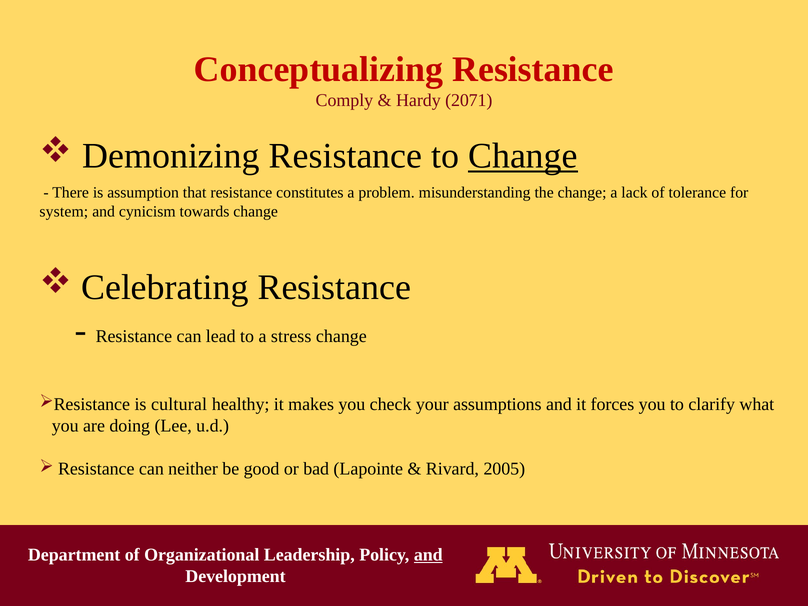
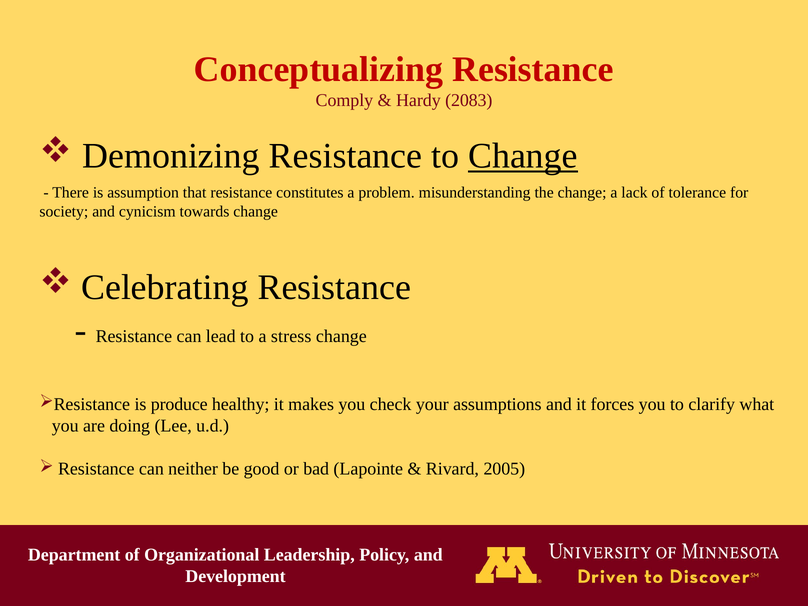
2071: 2071 -> 2083
system: system -> society
cultural: cultural -> produce
and at (428, 555) underline: present -> none
